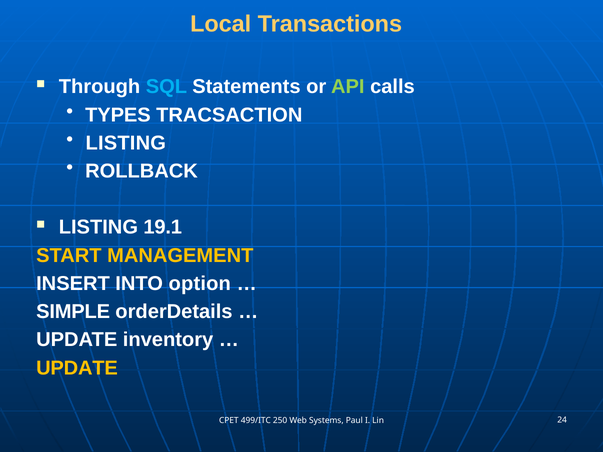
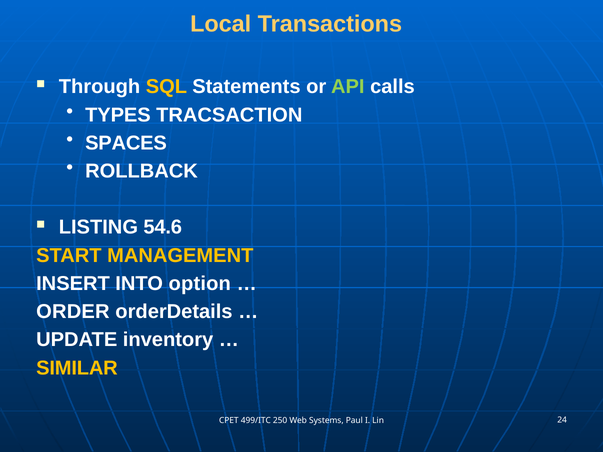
SQL colour: light blue -> yellow
LISTING at (126, 143): LISTING -> SPACES
19.1: 19.1 -> 54.6
SIMPLE: SIMPLE -> ORDER
UPDATE at (77, 368): UPDATE -> SIMILAR
